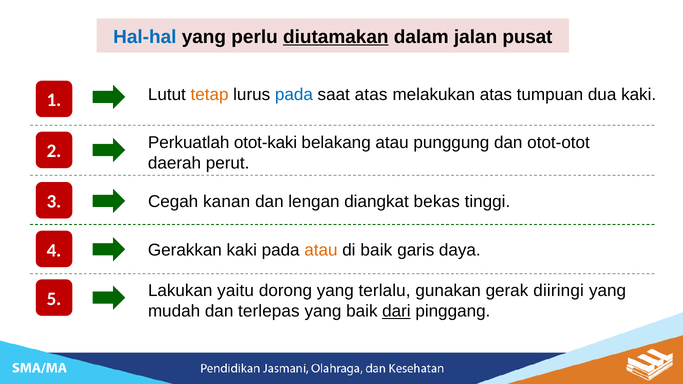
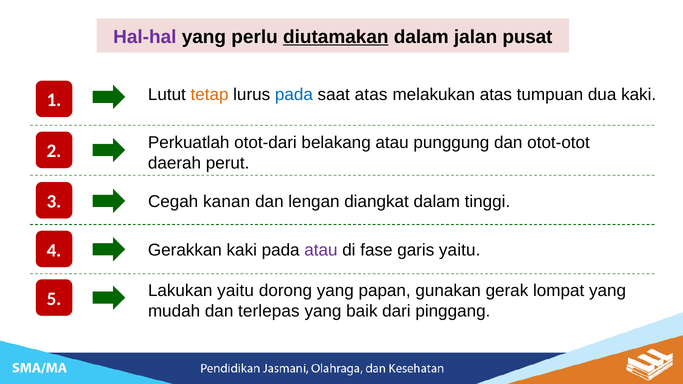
Hal-hal colour: blue -> purple
otot-kaki: otot-kaki -> otot-dari
diangkat bekas: bekas -> dalam
atau at (321, 250) colour: orange -> purple
di baik: baik -> fase
garis daya: daya -> yaitu
terlalu: terlalu -> papan
diiringi: diiringi -> lompat
dari underline: present -> none
